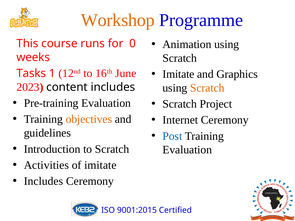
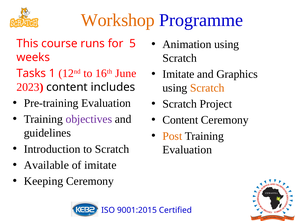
0: 0 -> 5
objectives colour: orange -> purple
Internet at (180, 120): Internet -> Content
Post colour: blue -> orange
Activities: Activities -> Available
Includes at (44, 181): Includes -> Keeping
